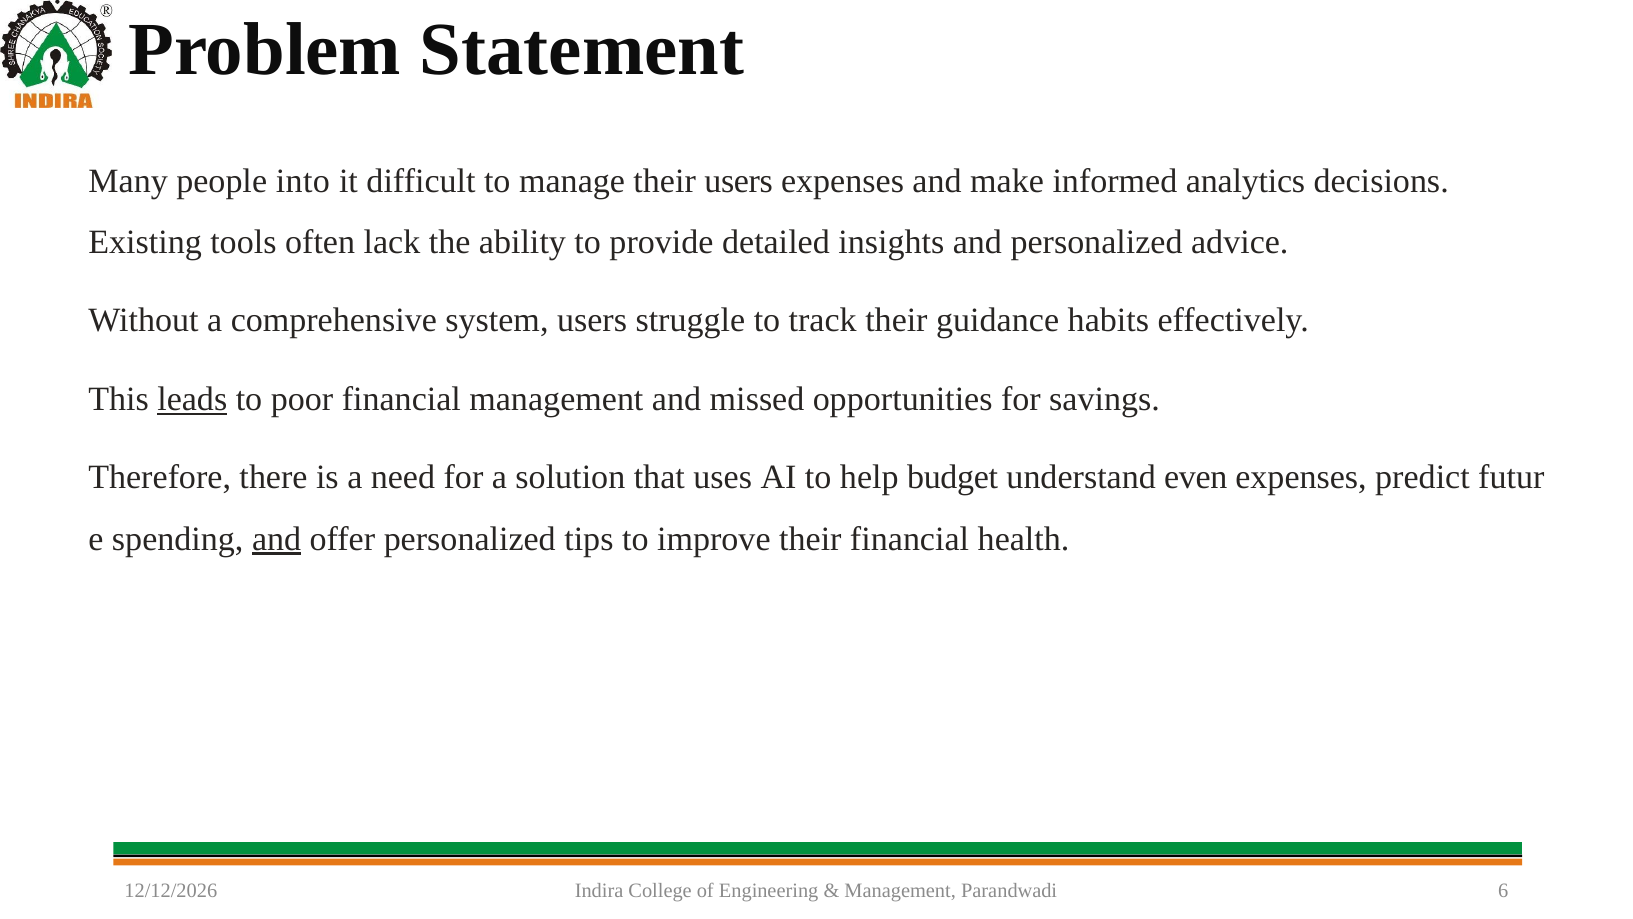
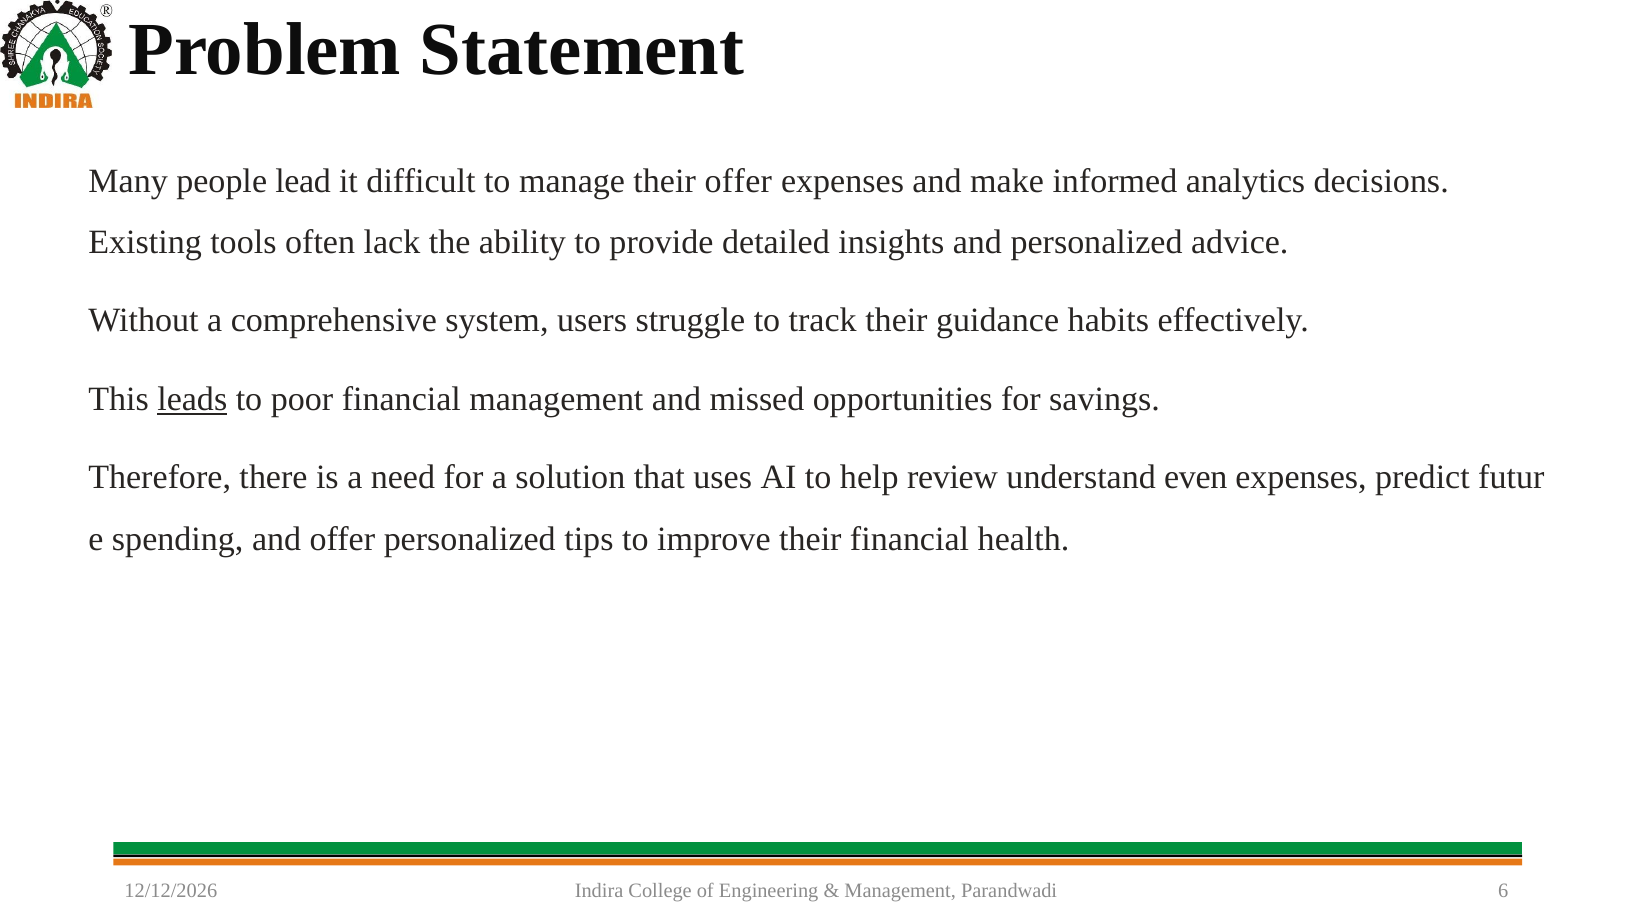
into: into -> lead
their users: users -> offer
budget: budget -> review
and at (277, 539) underline: present -> none
